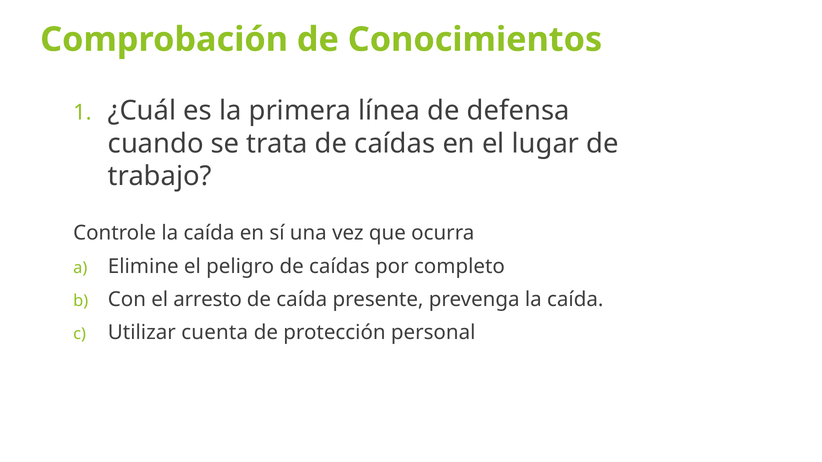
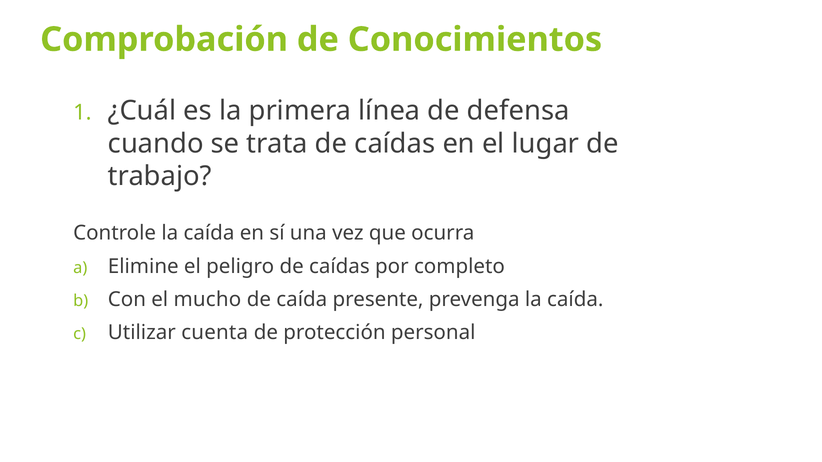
arresto: arresto -> mucho
